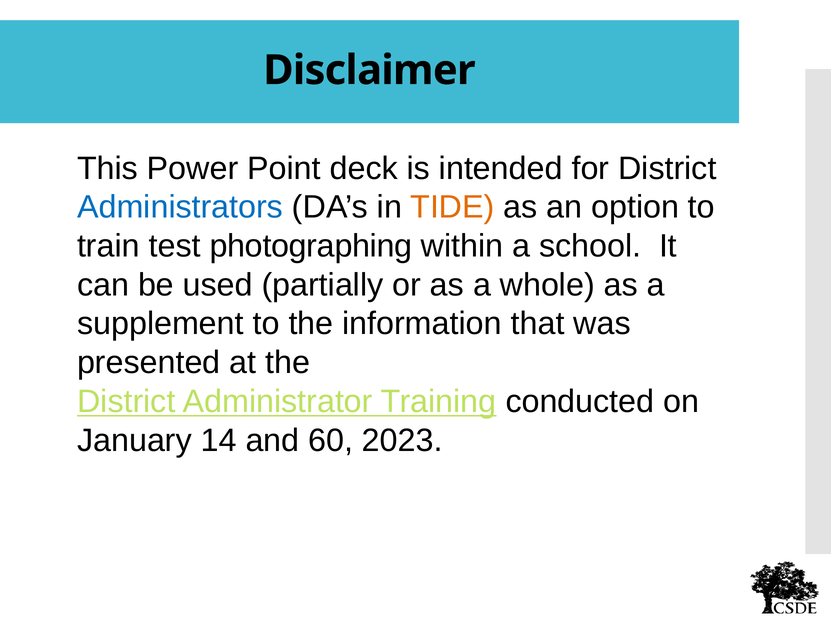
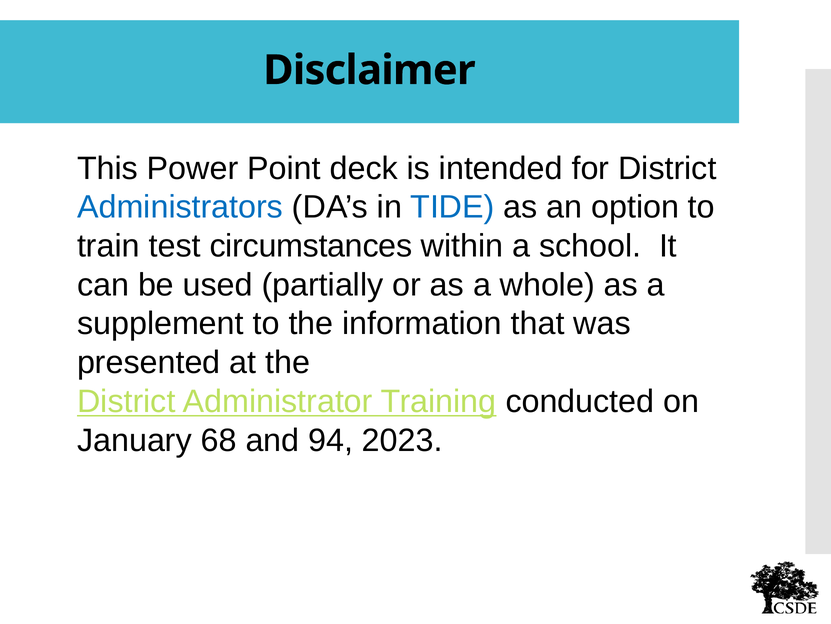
TIDE colour: orange -> blue
photographing: photographing -> circumstances
14: 14 -> 68
60: 60 -> 94
